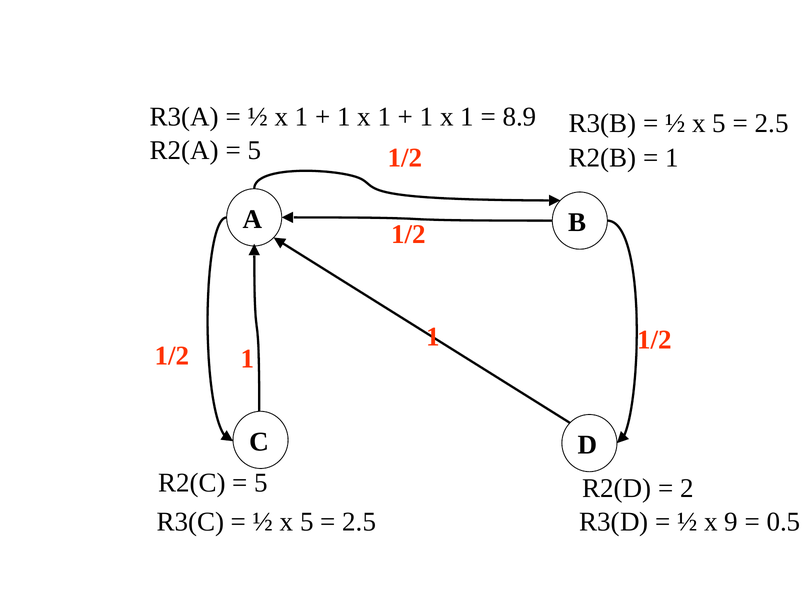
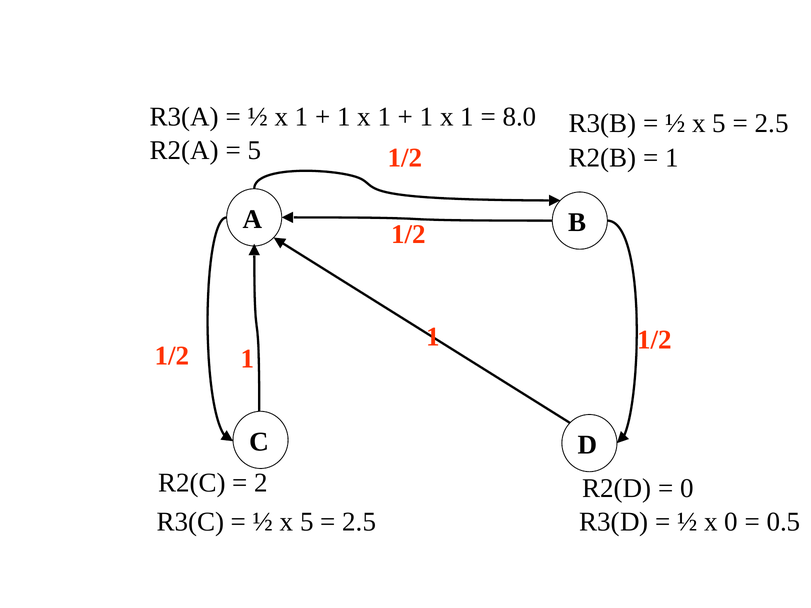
8.9: 8.9 -> 8.0
5 at (261, 483): 5 -> 2
2 at (687, 488): 2 -> 0
x 9: 9 -> 0
